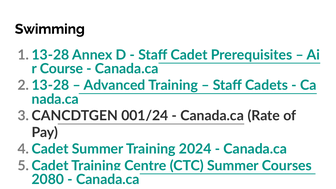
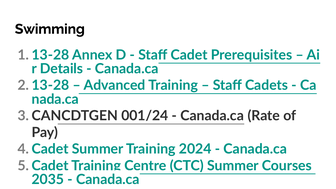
Course: Course -> Details
2080: 2080 -> 2035
